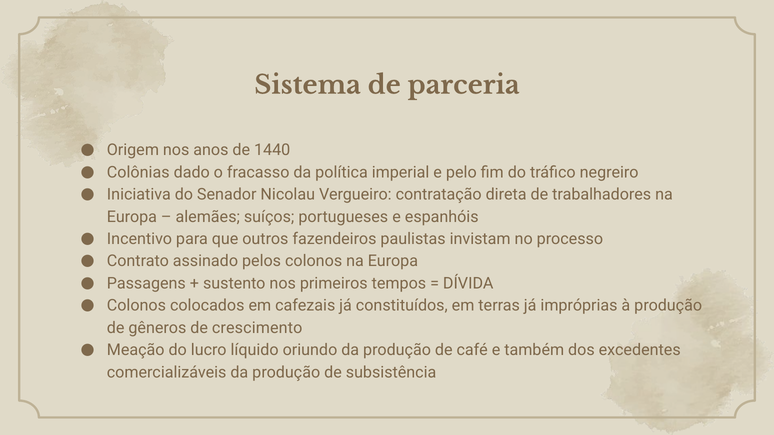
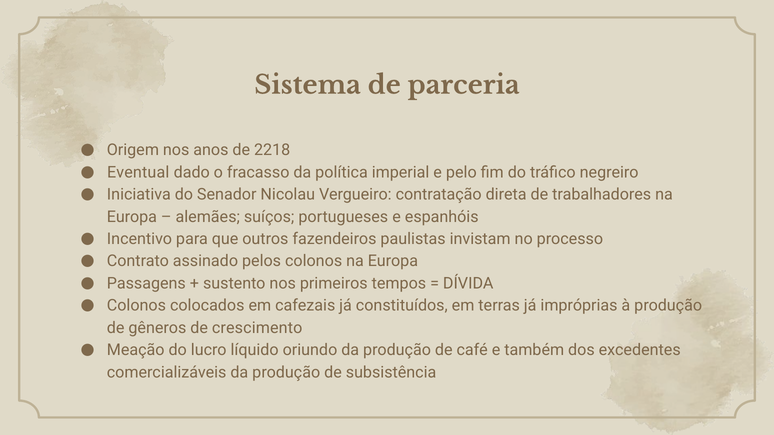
1440: 1440 -> 2218
Colônias: Colônias -> Eventual
